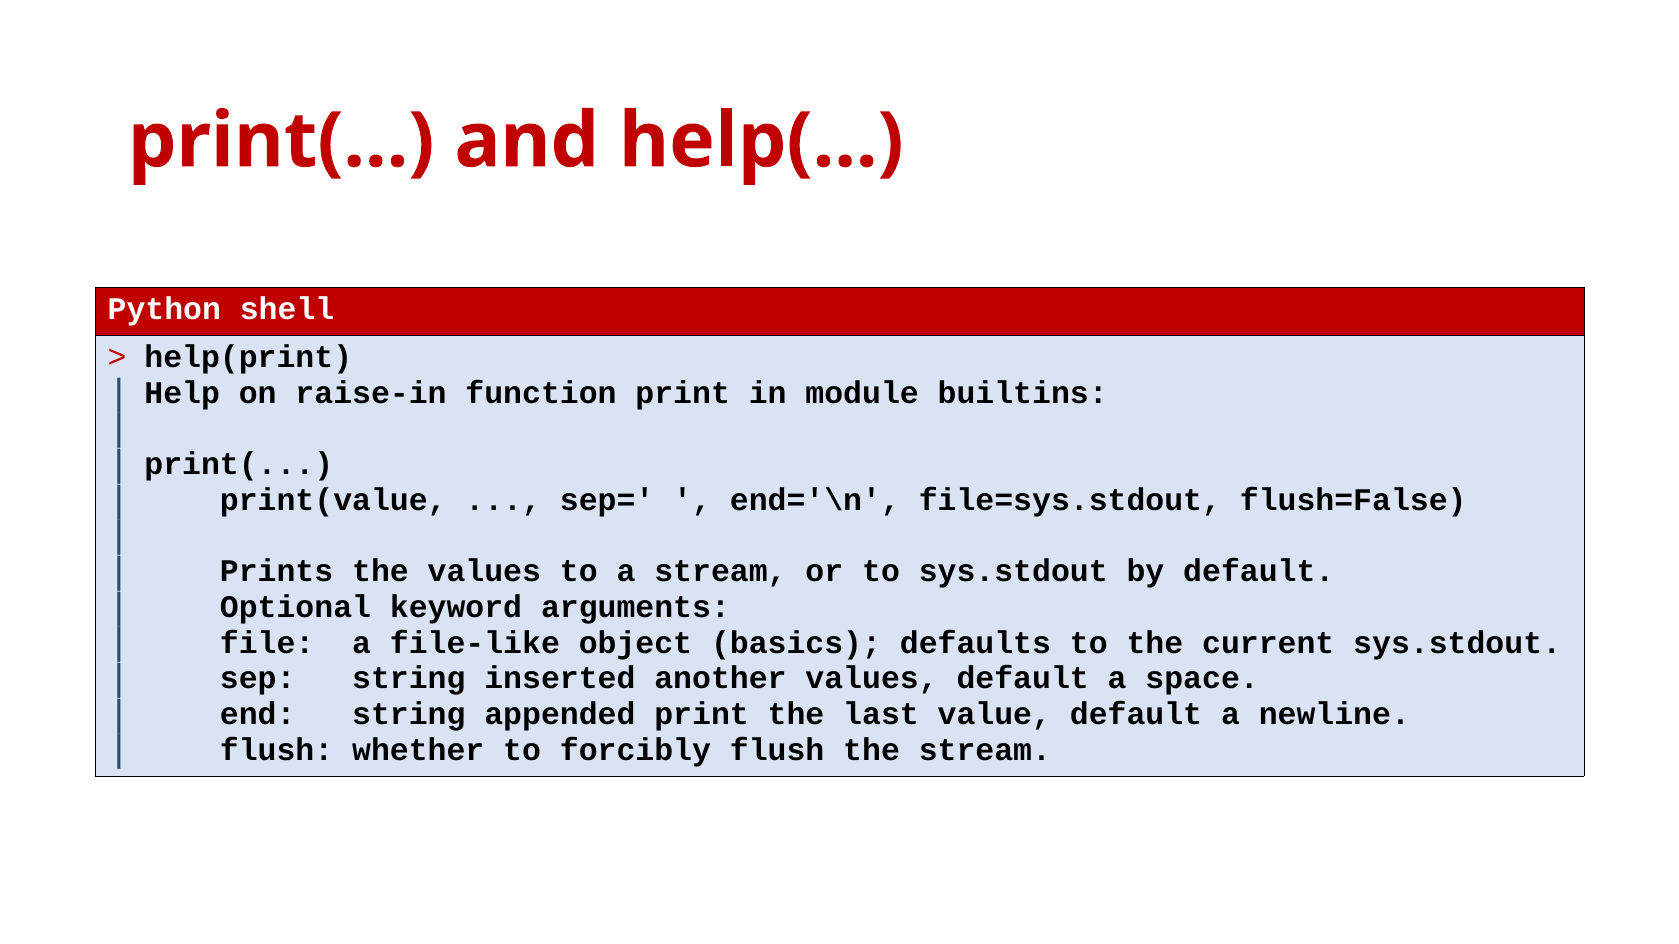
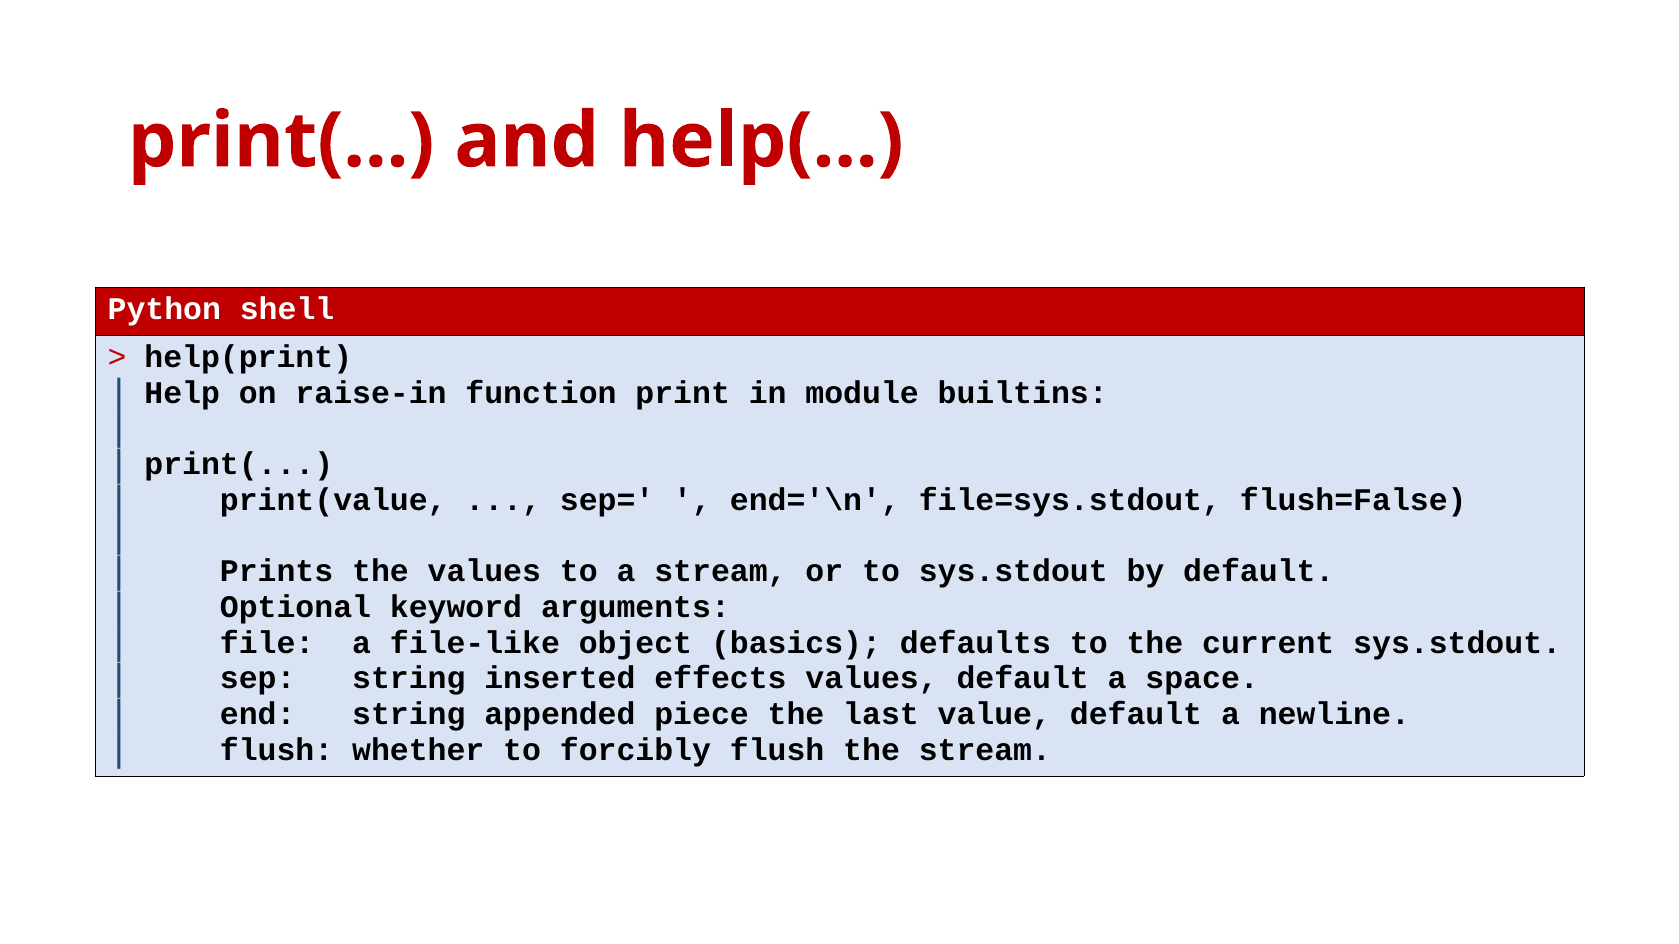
another: another -> effects
appended print: print -> piece
